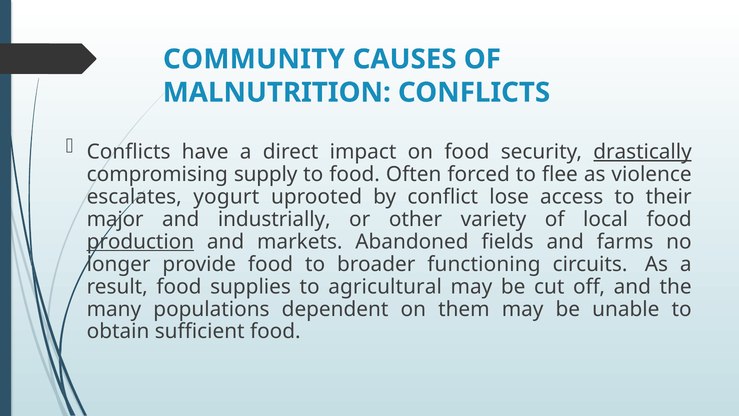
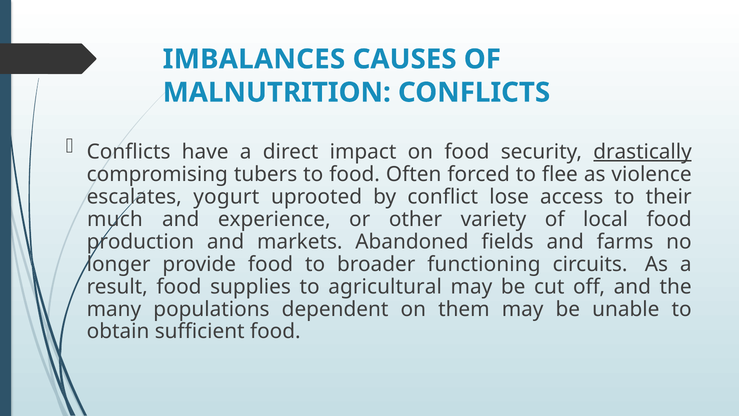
COMMUNITY: COMMUNITY -> IMBALANCES
supply: supply -> tubers
major: major -> much
industrially: industrially -> experience
production underline: present -> none
